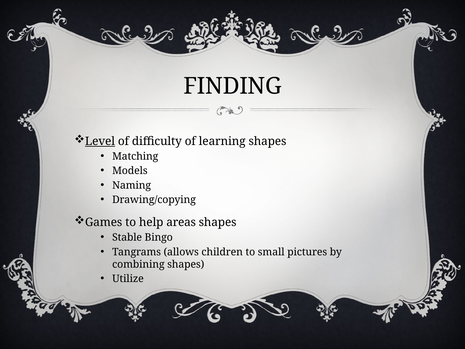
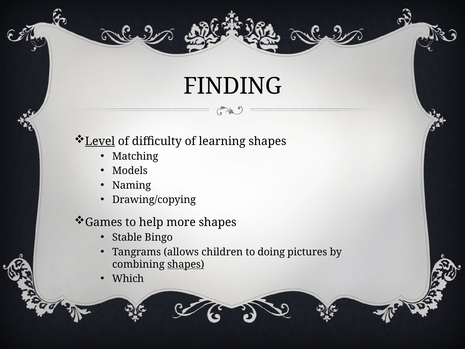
areas: areas -> more
small: small -> doing
shapes at (186, 264) underline: none -> present
Utilize: Utilize -> Which
